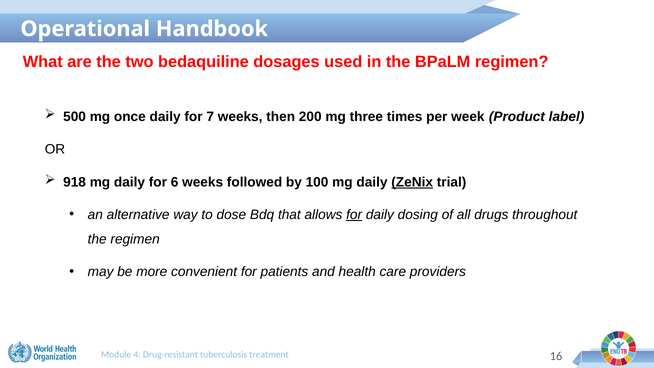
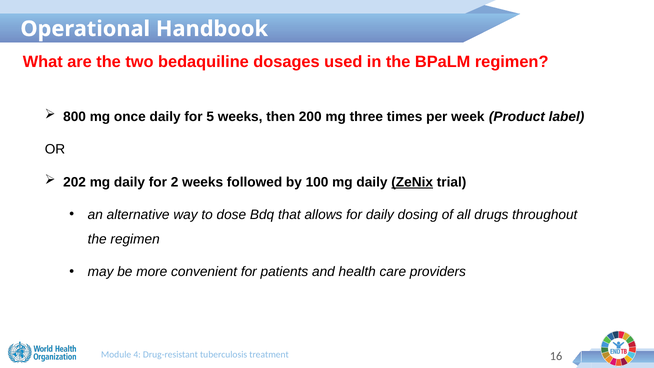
500: 500 -> 800
7: 7 -> 5
918: 918 -> 202
6: 6 -> 2
for at (354, 215) underline: present -> none
